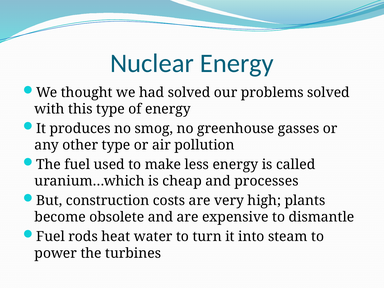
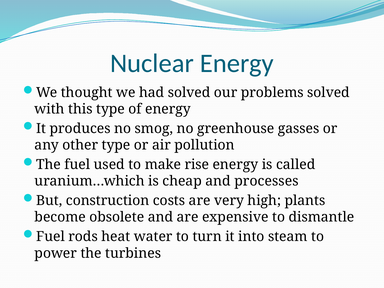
less: less -> rise
